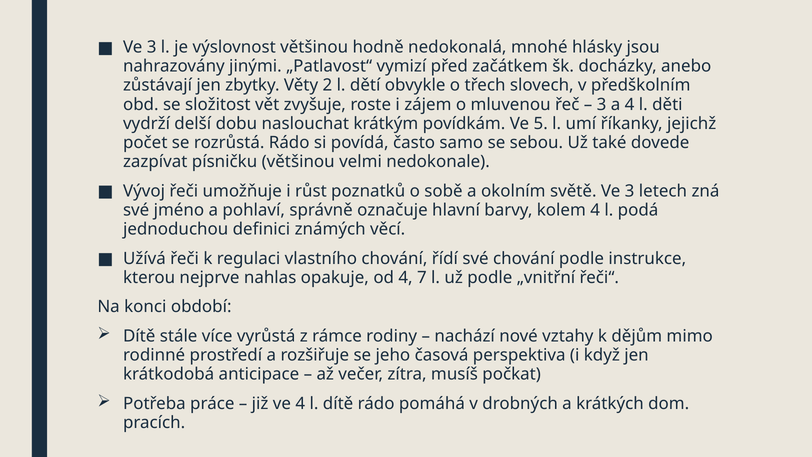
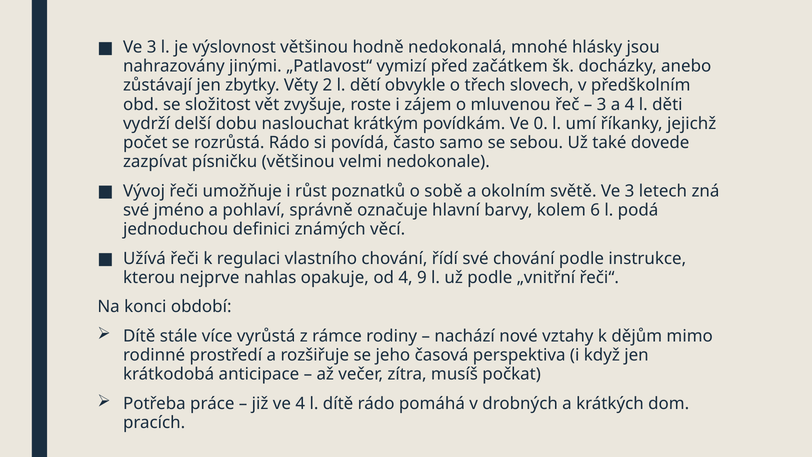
5: 5 -> 0
kolem 4: 4 -> 6
7: 7 -> 9
